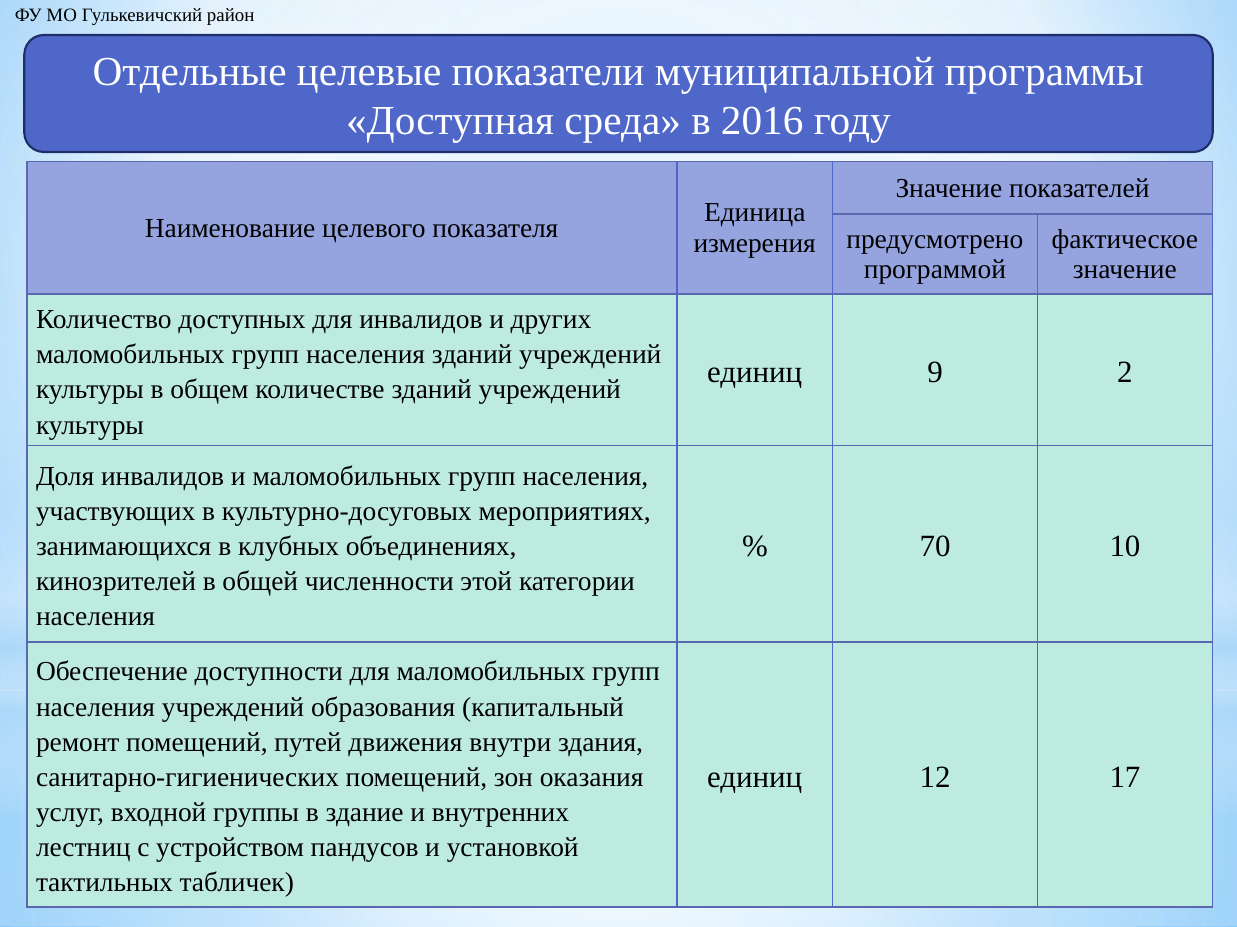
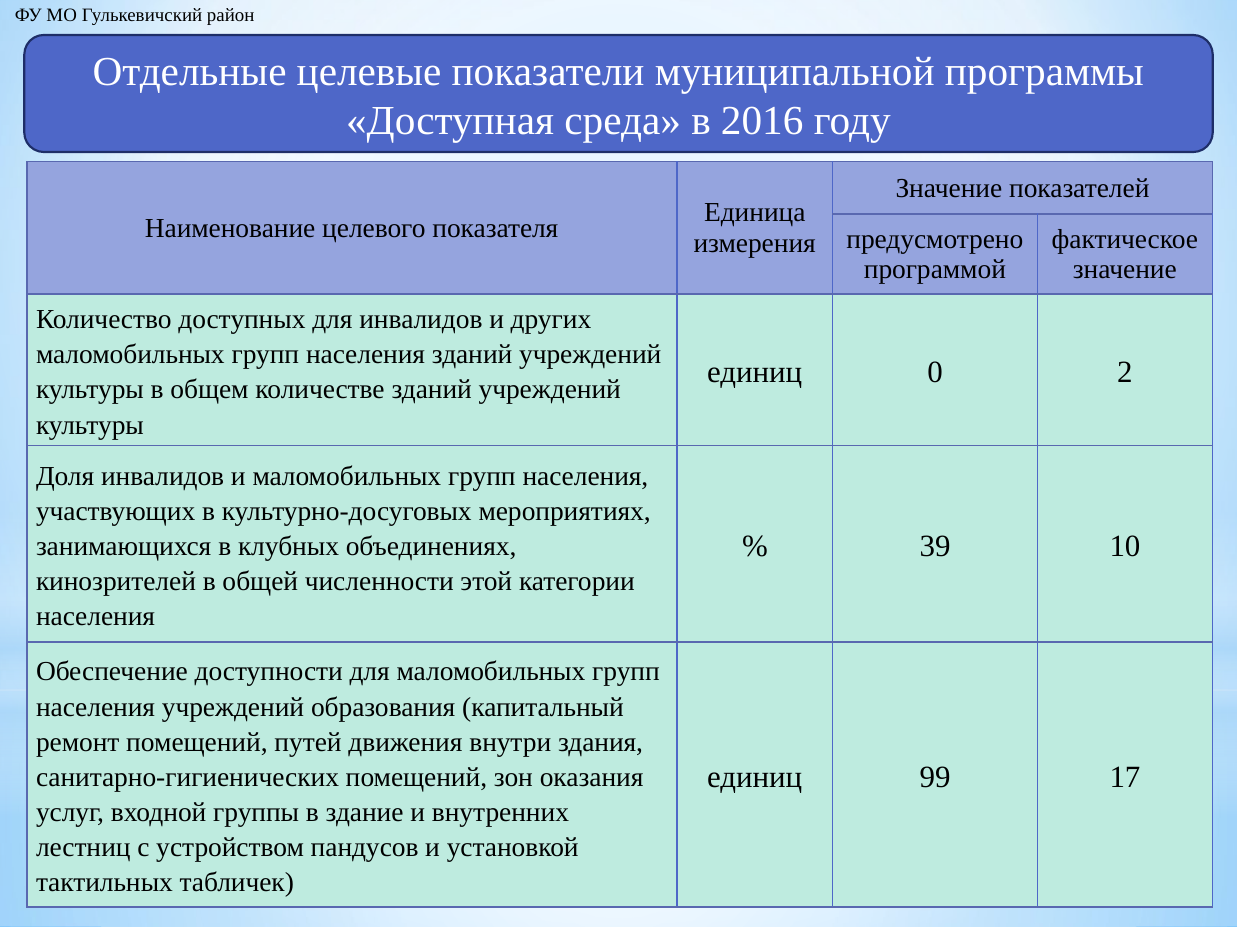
9: 9 -> 0
70: 70 -> 39
12: 12 -> 99
